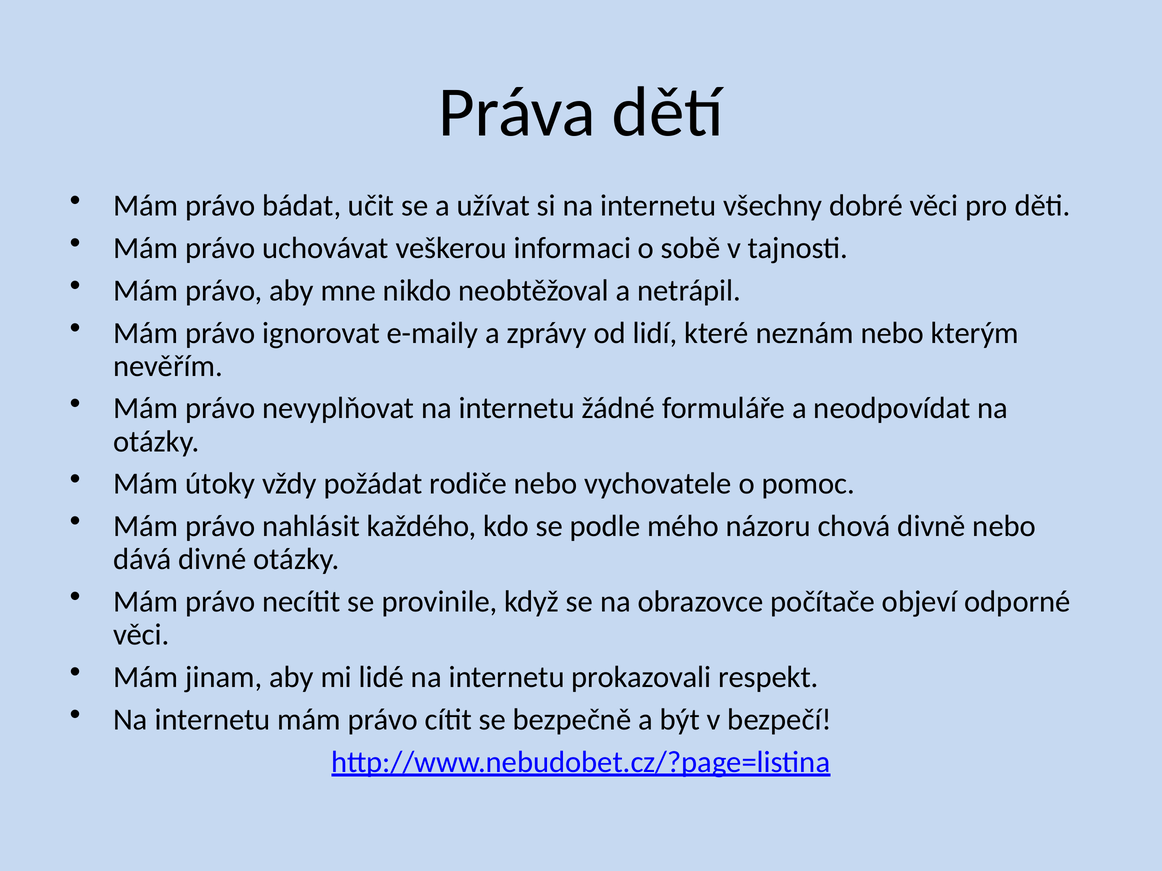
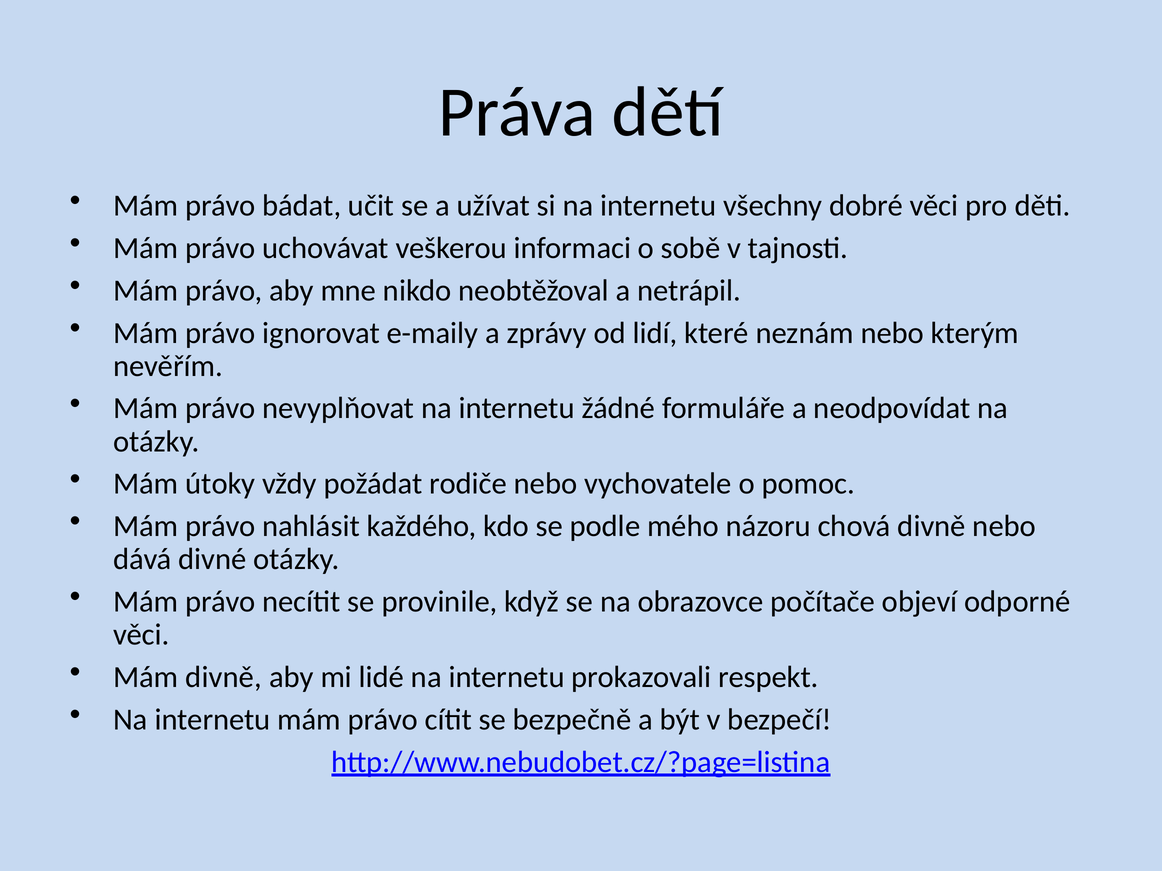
Mám jinam: jinam -> divně
